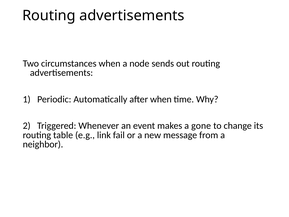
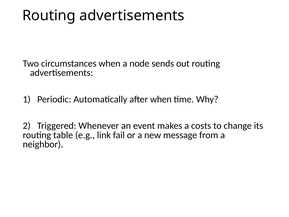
gone: gone -> costs
